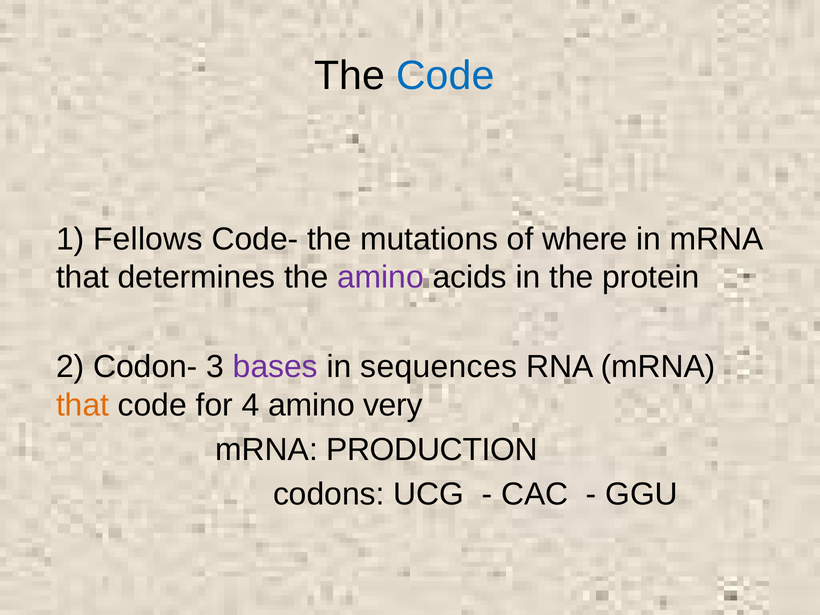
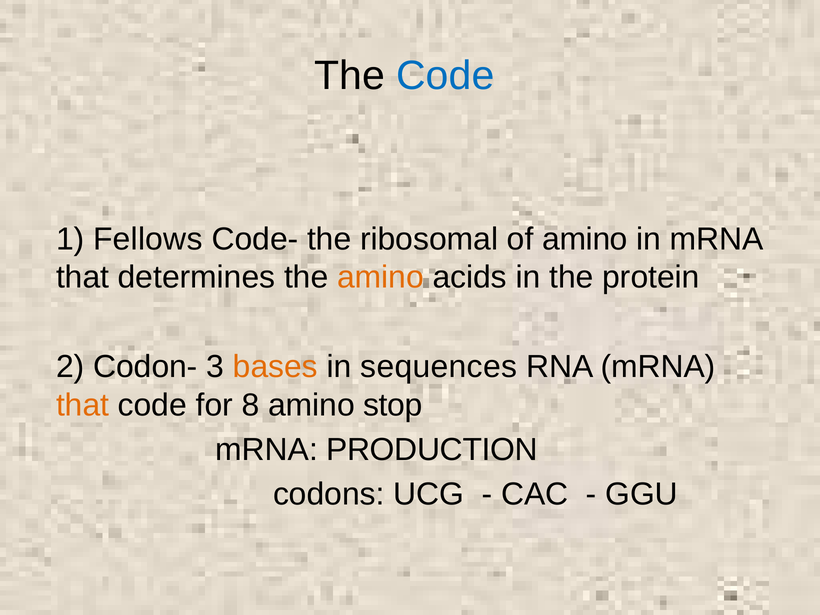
mutations: mutations -> ribosomal
of where: where -> amino
amino at (380, 277) colour: purple -> orange
bases colour: purple -> orange
4: 4 -> 8
very: very -> stop
